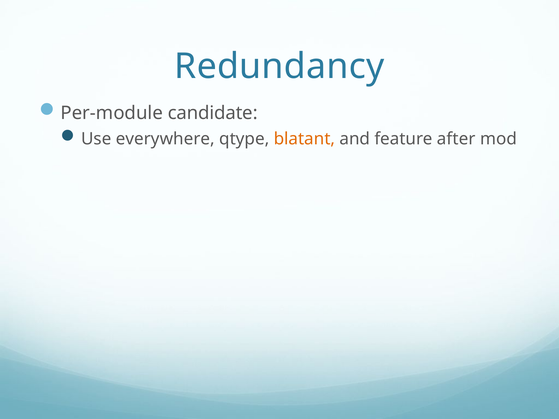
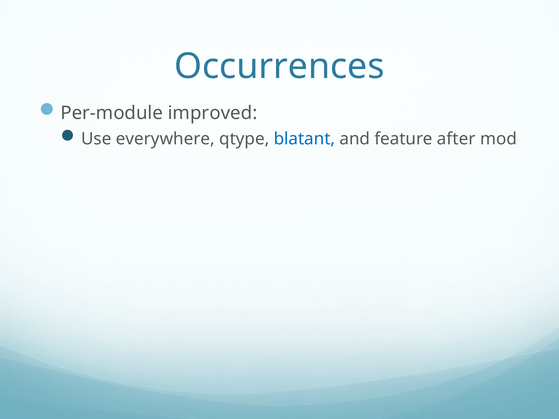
Redundancy: Redundancy -> Occurrences
candidate: candidate -> improved
blatant colour: orange -> blue
